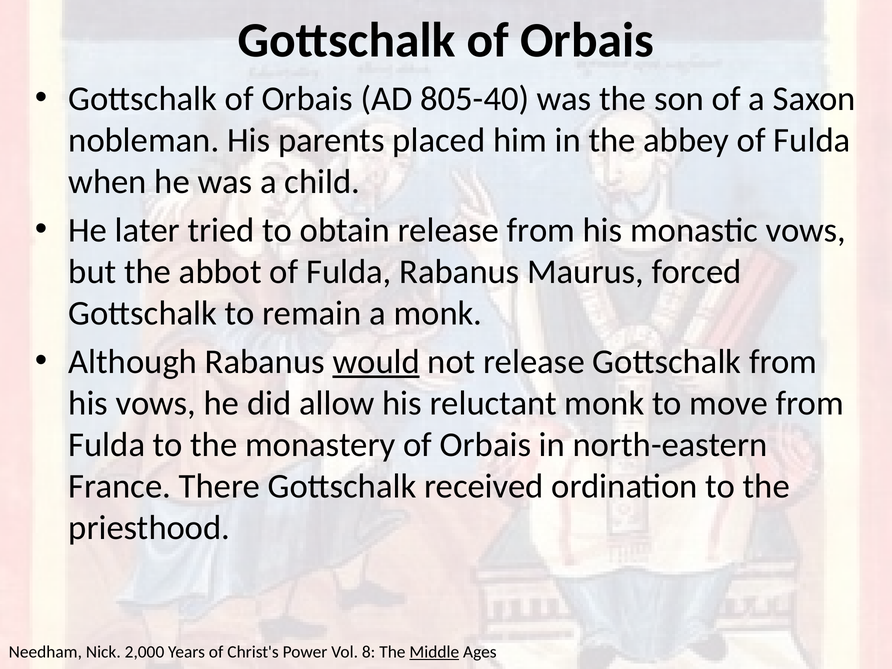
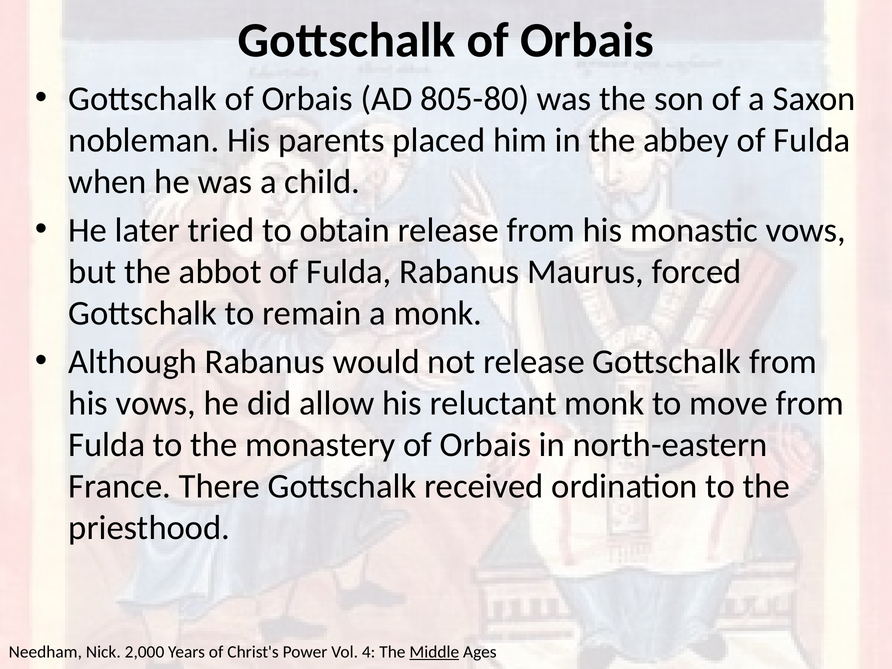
805-40: 805-40 -> 805-80
would underline: present -> none
8: 8 -> 4
